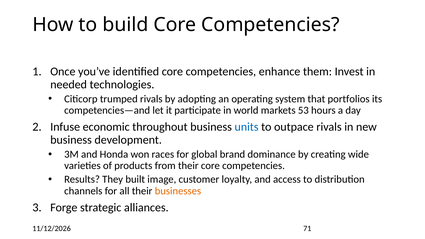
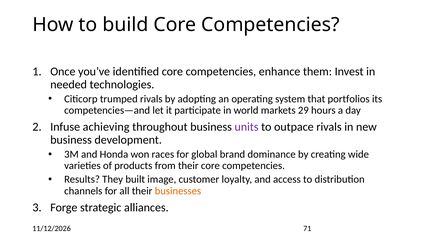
53: 53 -> 29
economic: economic -> achieving
units colour: blue -> purple
